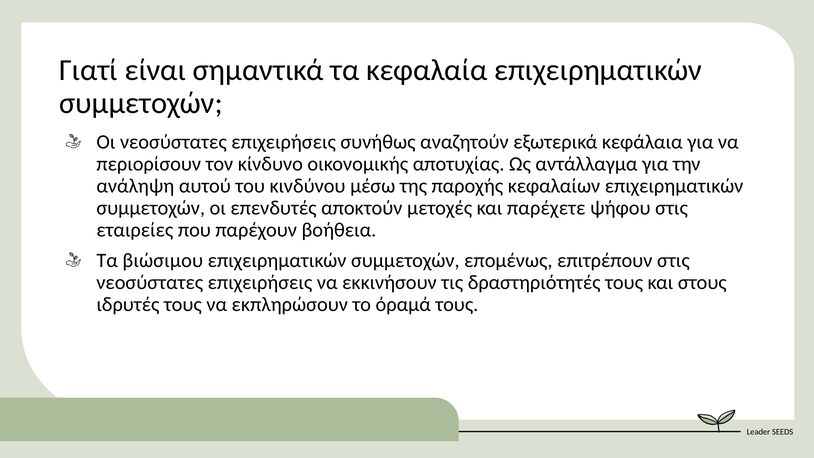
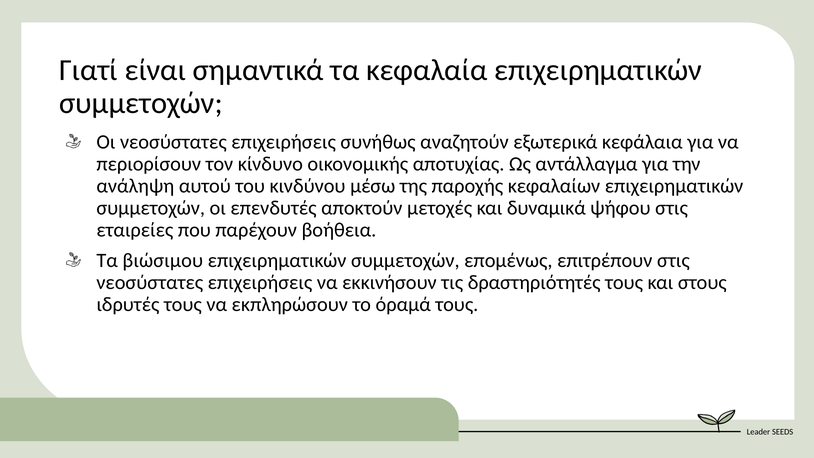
παρέχετε: παρέχετε -> δυναμικά
